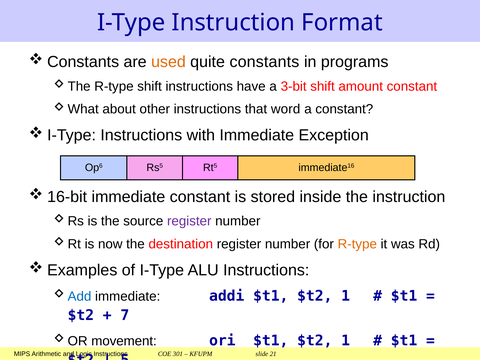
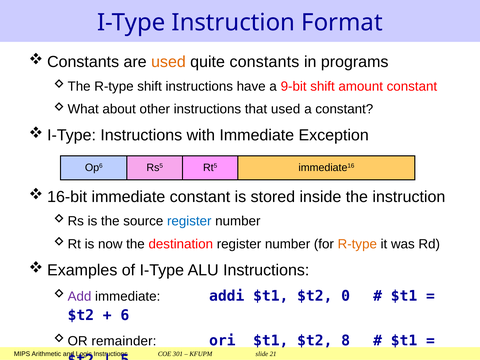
3-bit: 3-bit -> 9-bit
that word: word -> used
register at (189, 221) colour: purple -> blue
Add colour: blue -> purple
addi $t1 $t2 1: 1 -> 0
7: 7 -> 6
movement: movement -> remainder
ori $t1 $t2 1: 1 -> 8
